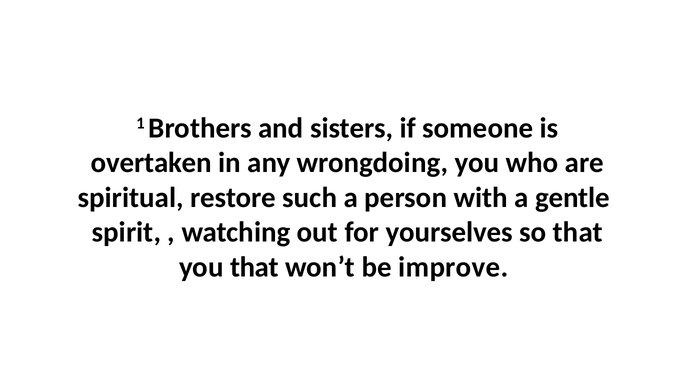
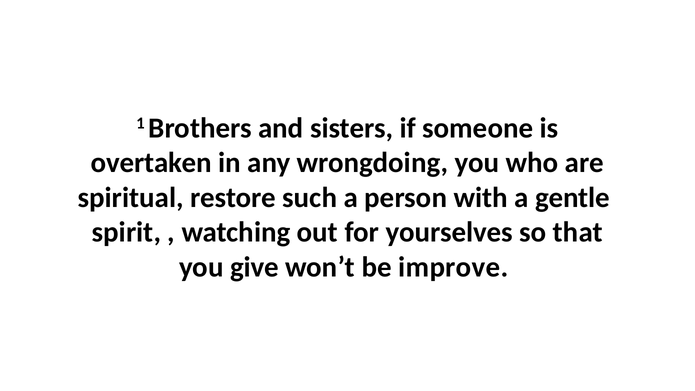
you that: that -> give
